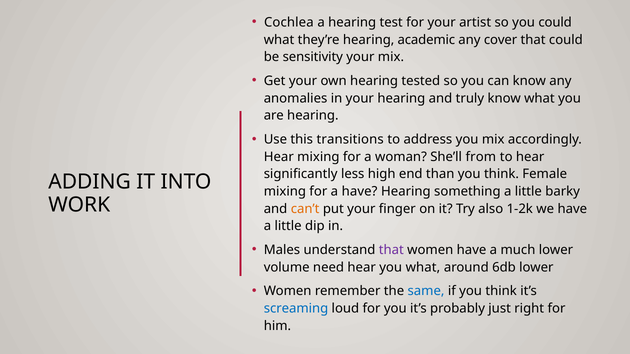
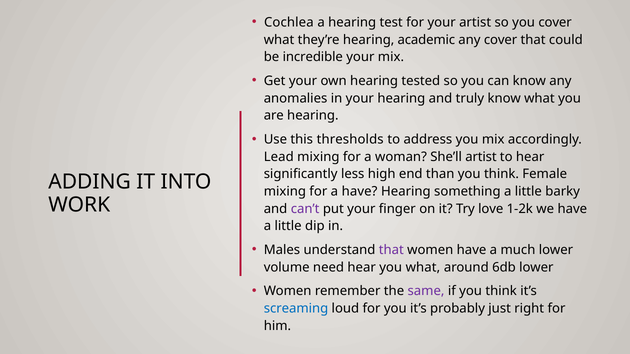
you could: could -> cover
sensitivity: sensitivity -> incredible
transitions: transitions -> thresholds
Hear at (279, 157): Hear -> Lead
She’ll from: from -> artist
can’t colour: orange -> purple
also: also -> love
same colour: blue -> purple
